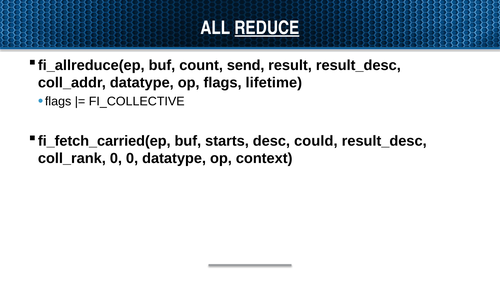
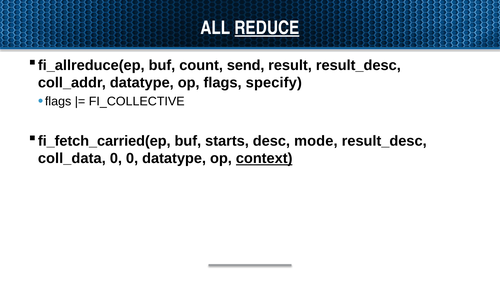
lifetime: lifetime -> specify
could: could -> mode
coll_rank: coll_rank -> coll_data
context underline: none -> present
